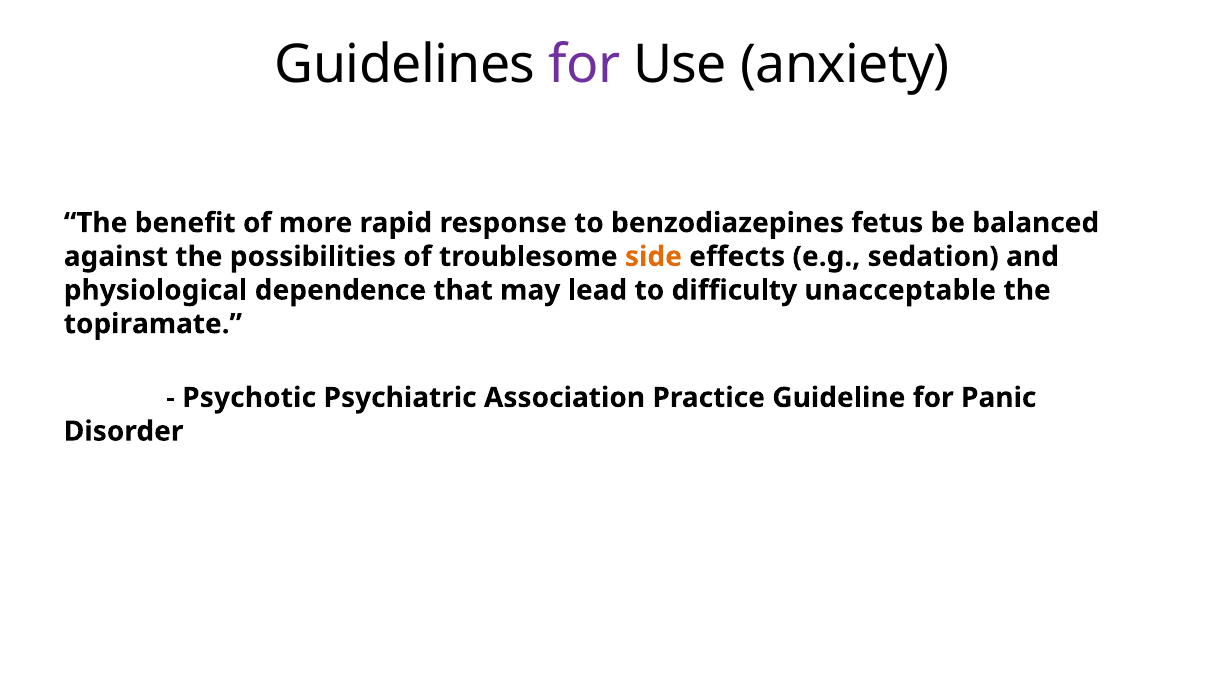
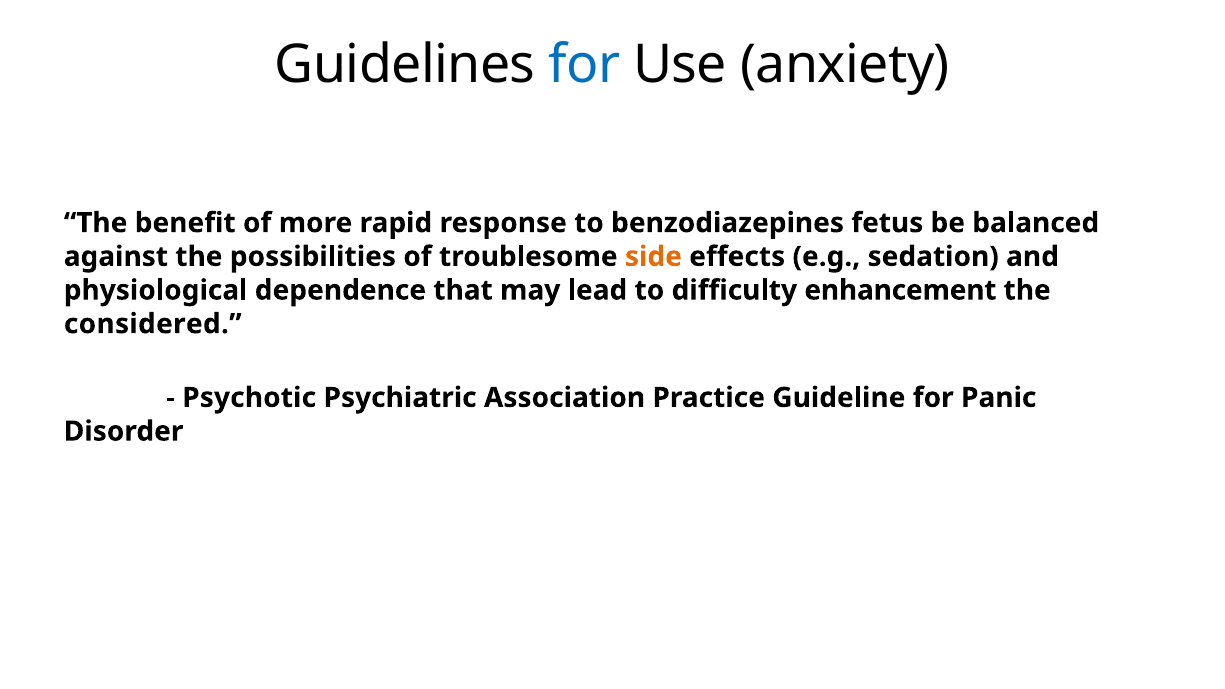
for at (585, 65) colour: purple -> blue
unacceptable: unacceptable -> enhancement
topiramate: topiramate -> considered
